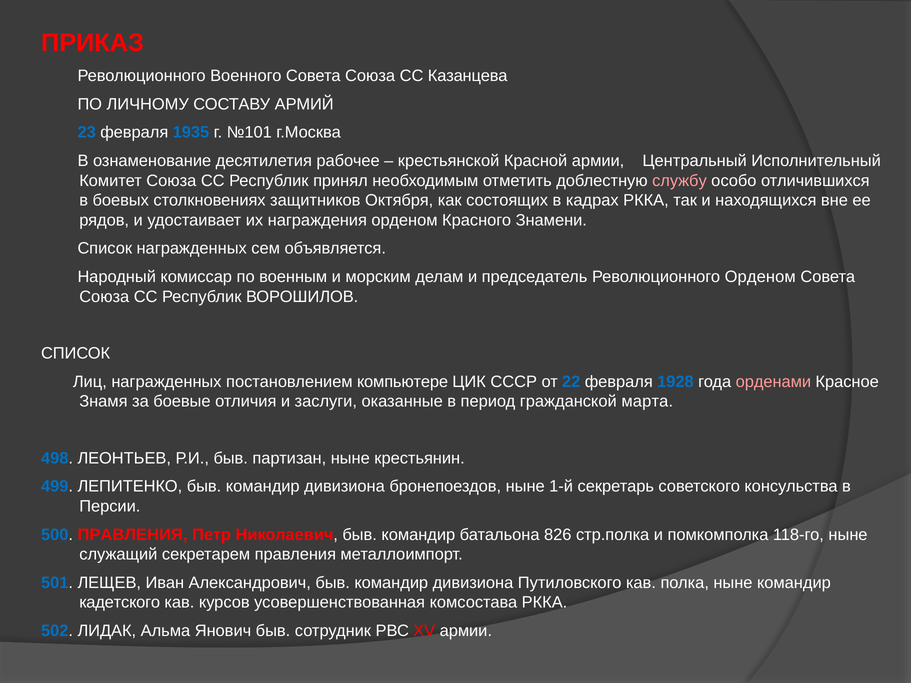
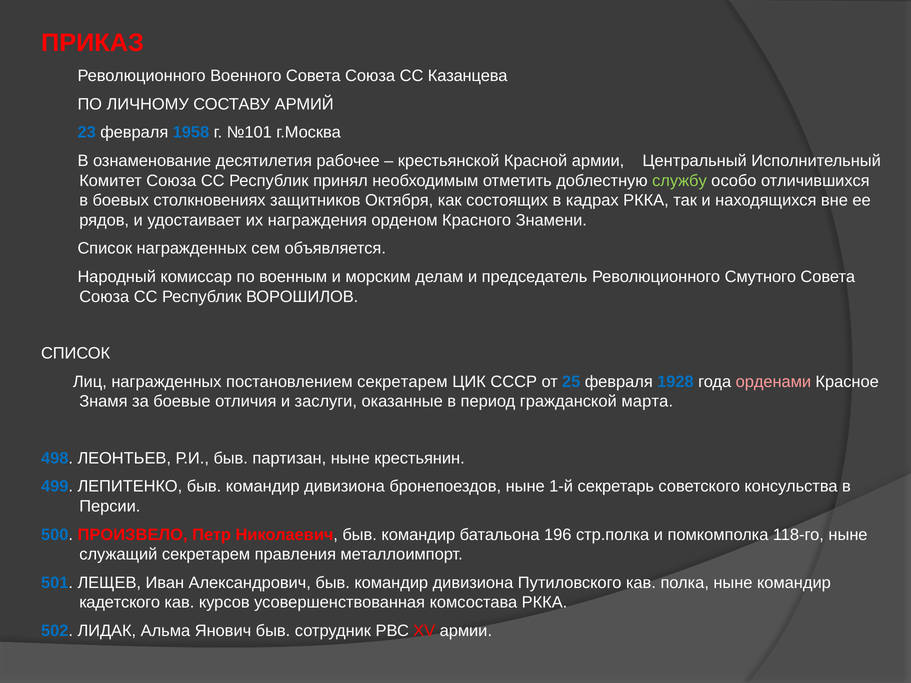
1935: 1935 -> 1958
службу colour: pink -> light green
Революционного Орденом: Орденом -> Смутного
постановлением компьютере: компьютере -> секретарем
22: 22 -> 25
500 ПРАВЛЕНИЯ: ПРАВЛЕНИЯ -> ПРОИЗВЕЛО
826: 826 -> 196
